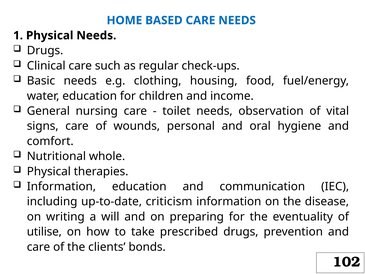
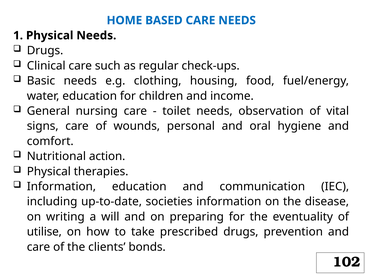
whole: whole -> action
criticism: criticism -> societies
